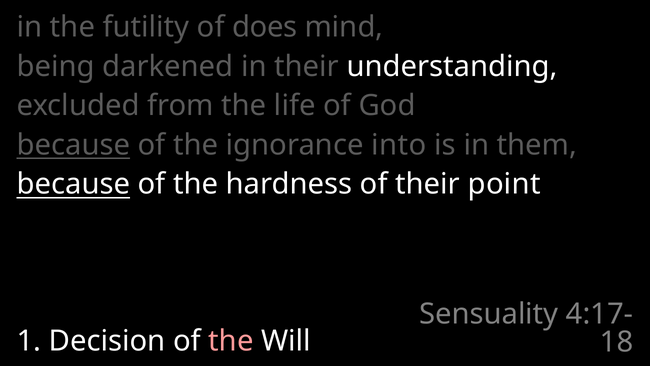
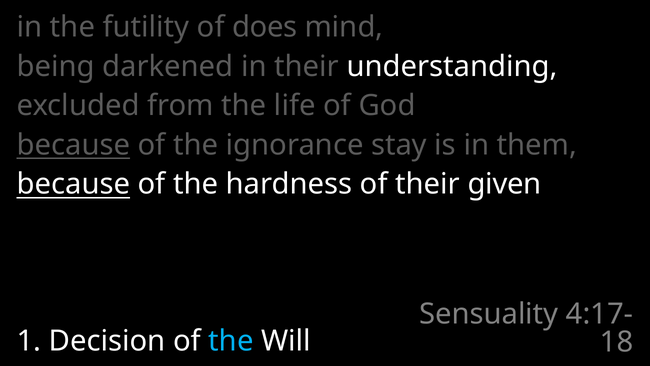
into: into -> stay
point: point -> given
the at (231, 341) colour: pink -> light blue
